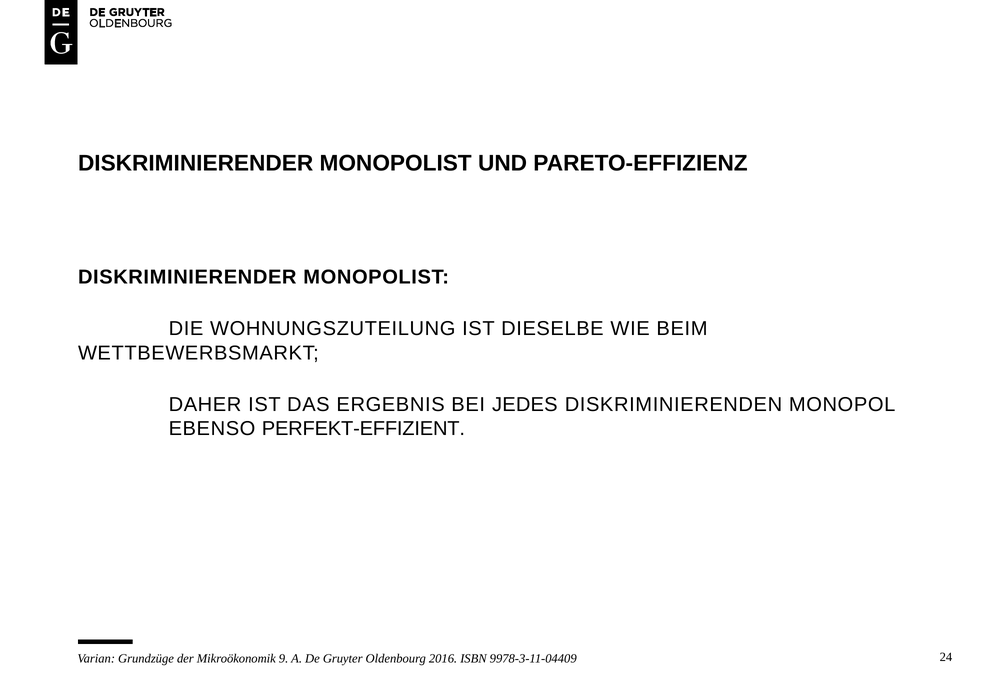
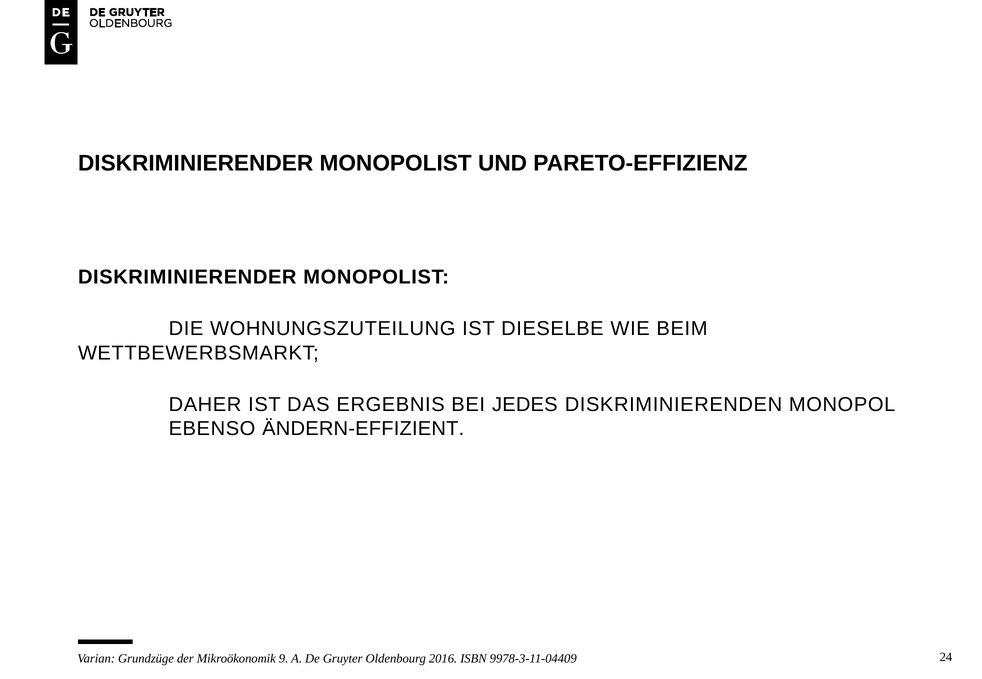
PERFEKT-EFFIZIENT: PERFEKT-EFFIZIENT -> ÄNDERN-EFFIZIENT
